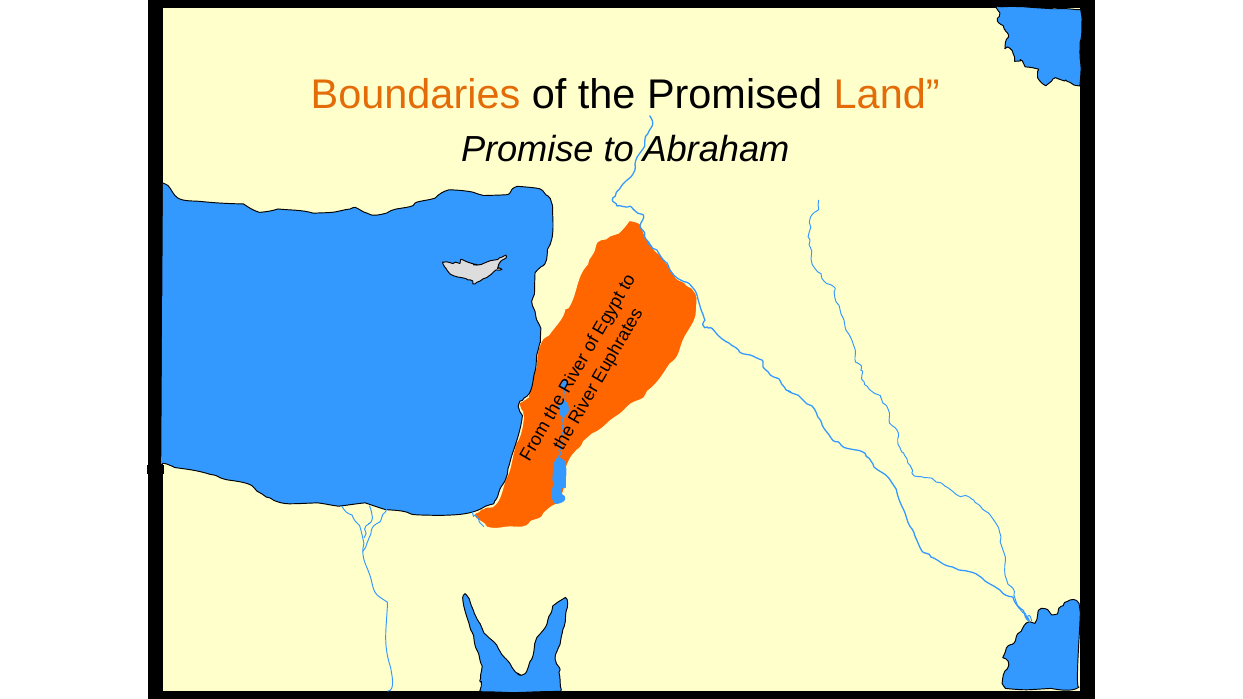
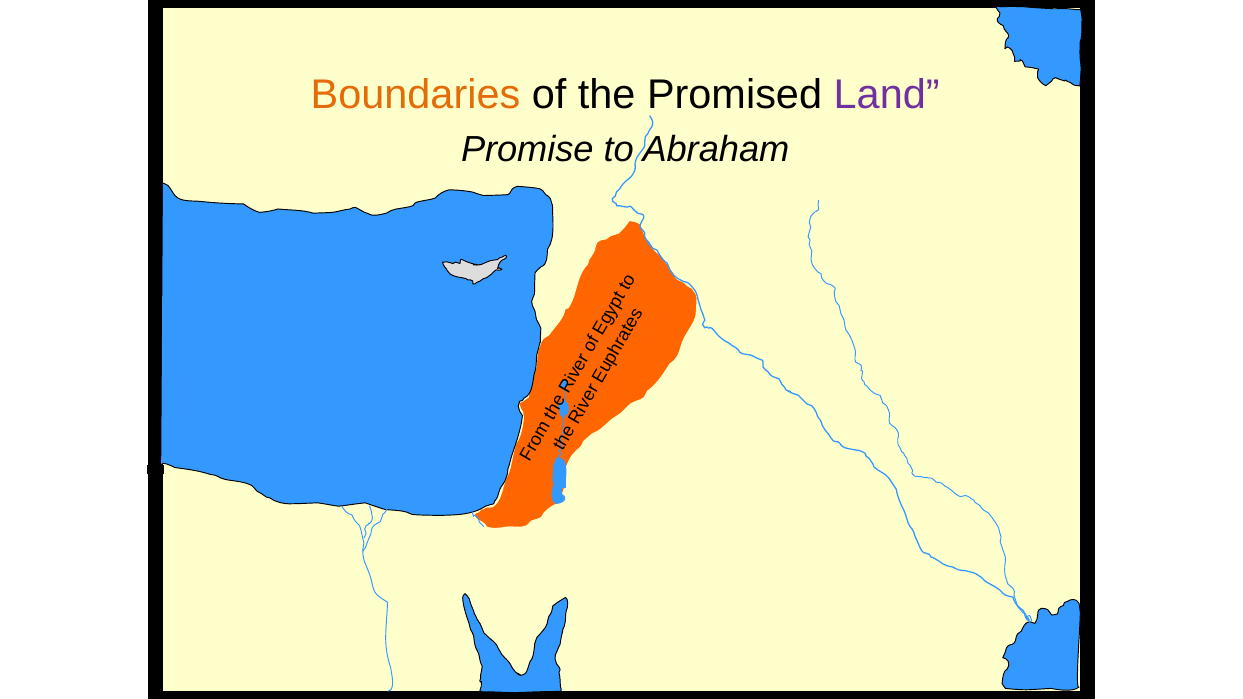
Land colour: orange -> purple
